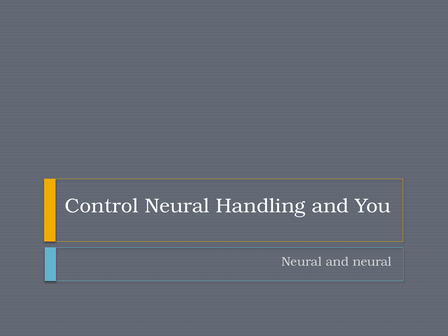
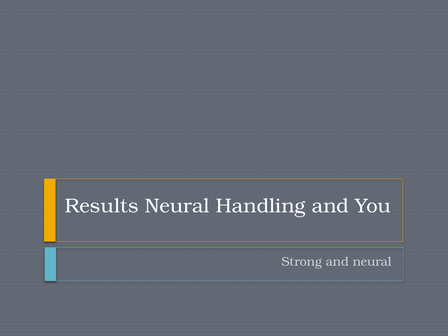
Control: Control -> Results
Neural at (302, 262): Neural -> Strong
